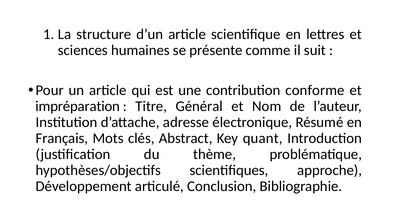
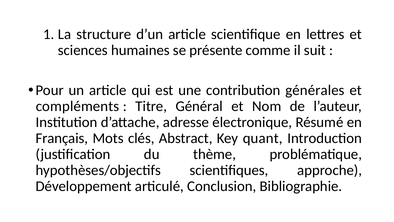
conforme: conforme -> générales
impréparation: impréparation -> compléments
